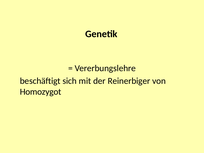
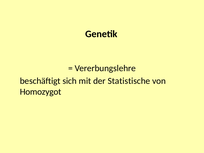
Reinerbiger: Reinerbiger -> Statistische
